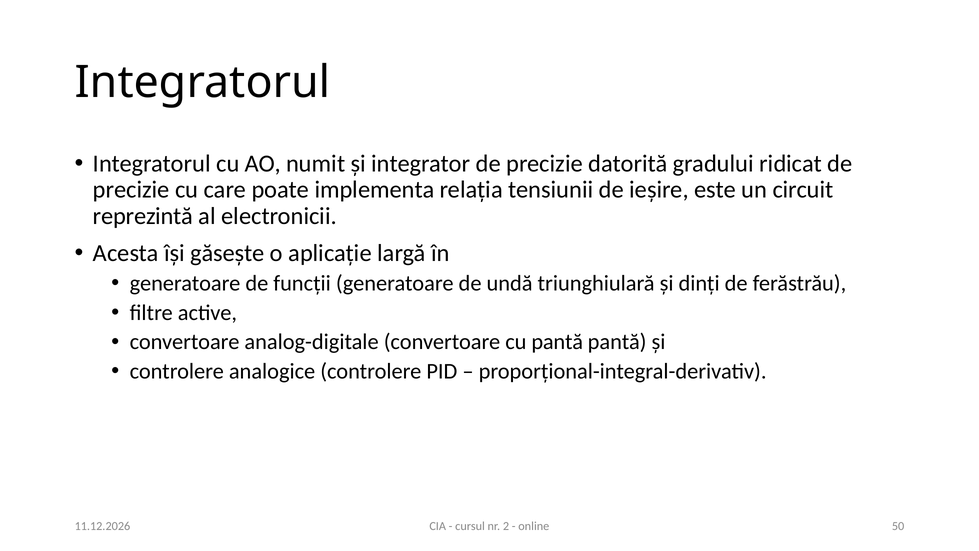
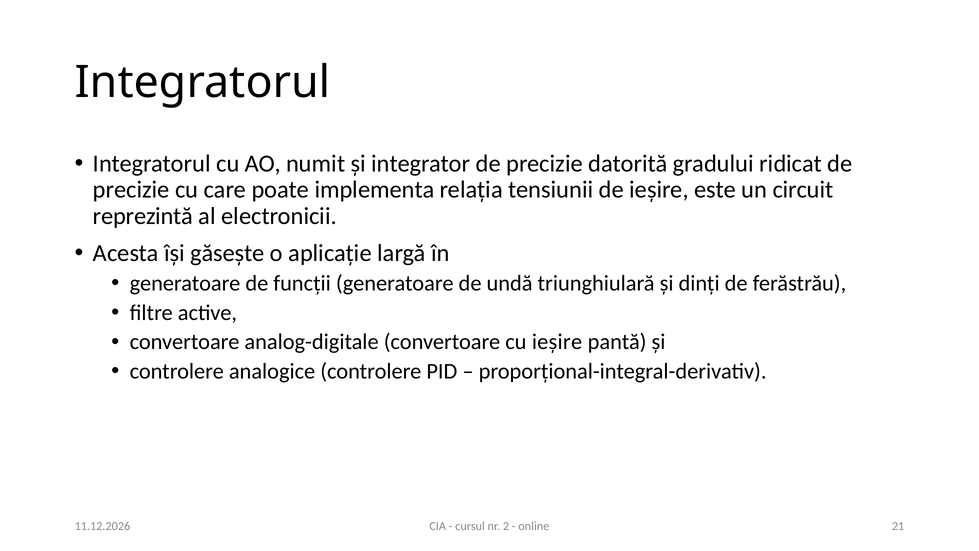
cu pantă: pantă -> ieșire
50: 50 -> 21
